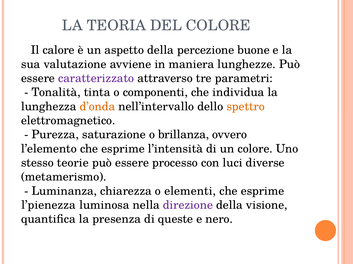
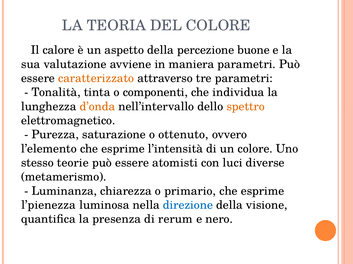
maniera lunghezze: lunghezze -> parametri
caratterizzato colour: purple -> orange
brillanza: brillanza -> ottenuto
processo: processo -> atomisti
elementi: elementi -> primario
direzione colour: purple -> blue
queste: queste -> rerum
